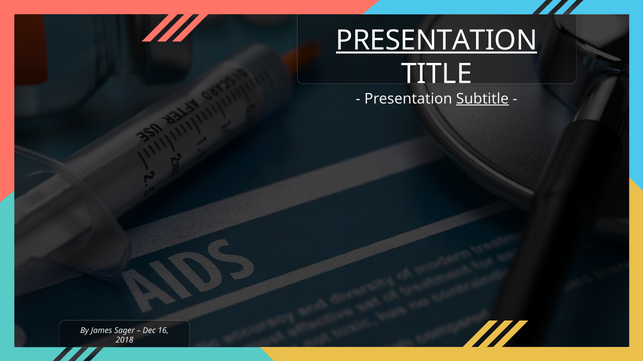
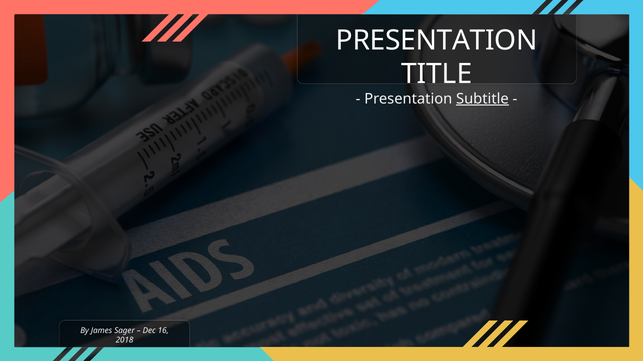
PRESENTATION at (437, 40) underline: present -> none
